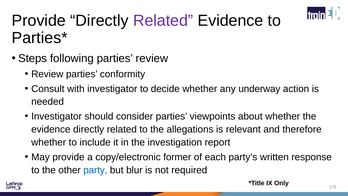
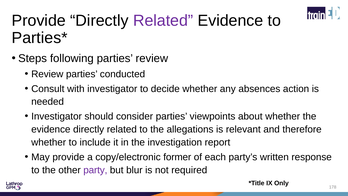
conformity: conformity -> conducted
underway: underway -> absences
party colour: blue -> purple
